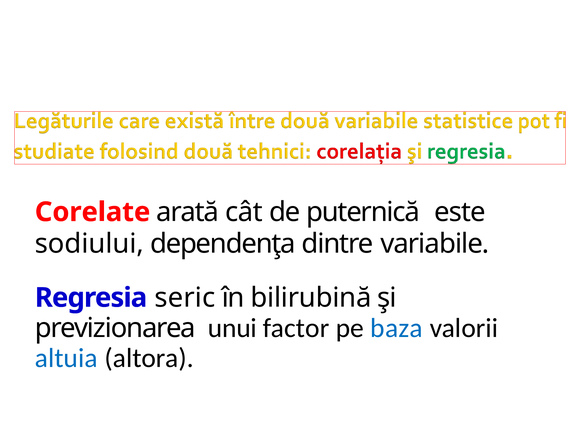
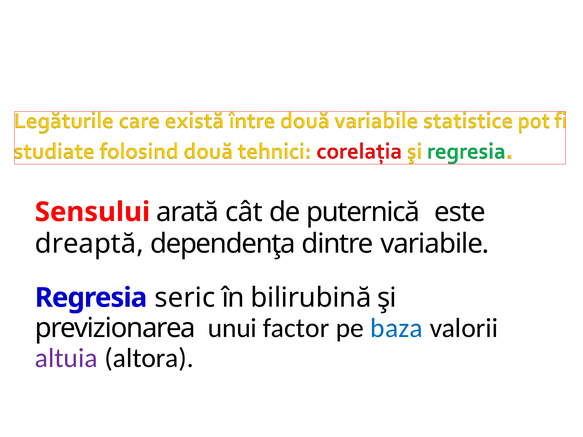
Corelate: Corelate -> Sensului
sodiului: sodiului -> dreaptă
altuia colour: blue -> purple
